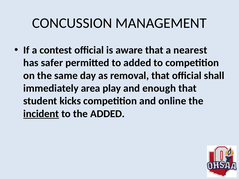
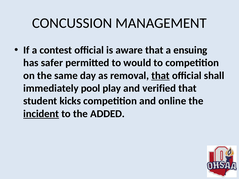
nearest: nearest -> ensuing
to added: added -> would
that at (161, 76) underline: none -> present
area: area -> pool
enough: enough -> verified
